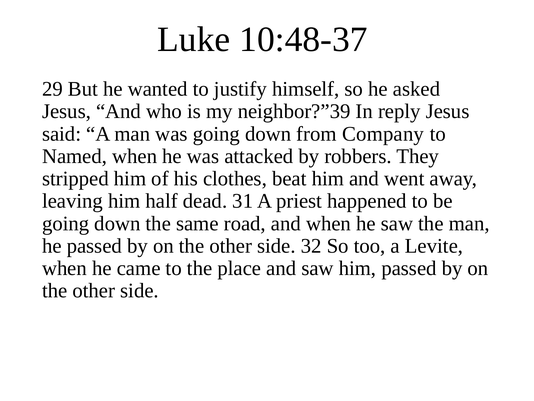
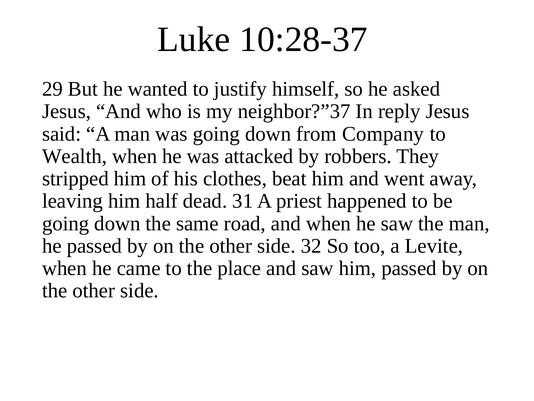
10:48-37: 10:48-37 -> 10:28-37
neighbor?”39: neighbor?”39 -> neighbor?”37
Named: Named -> Wealth
